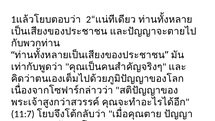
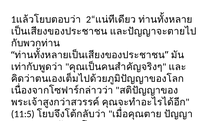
11:7: 11:7 -> 11:5
